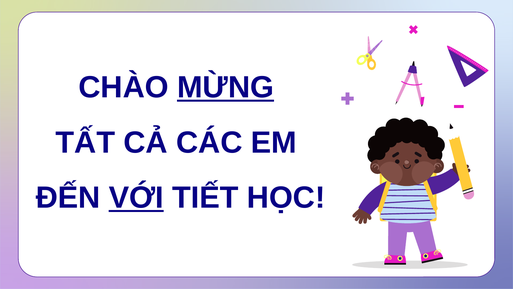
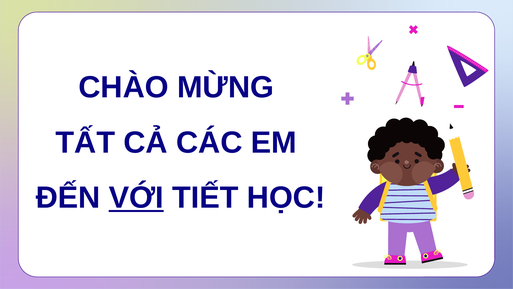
MỪNG underline: present -> none
